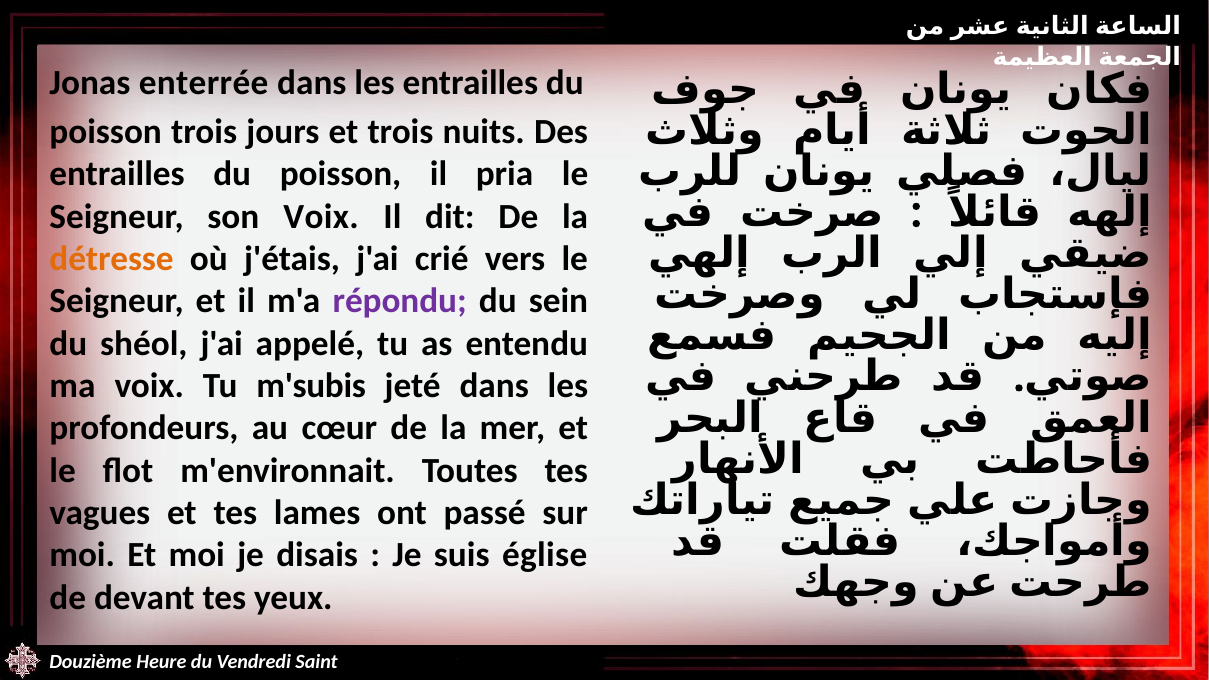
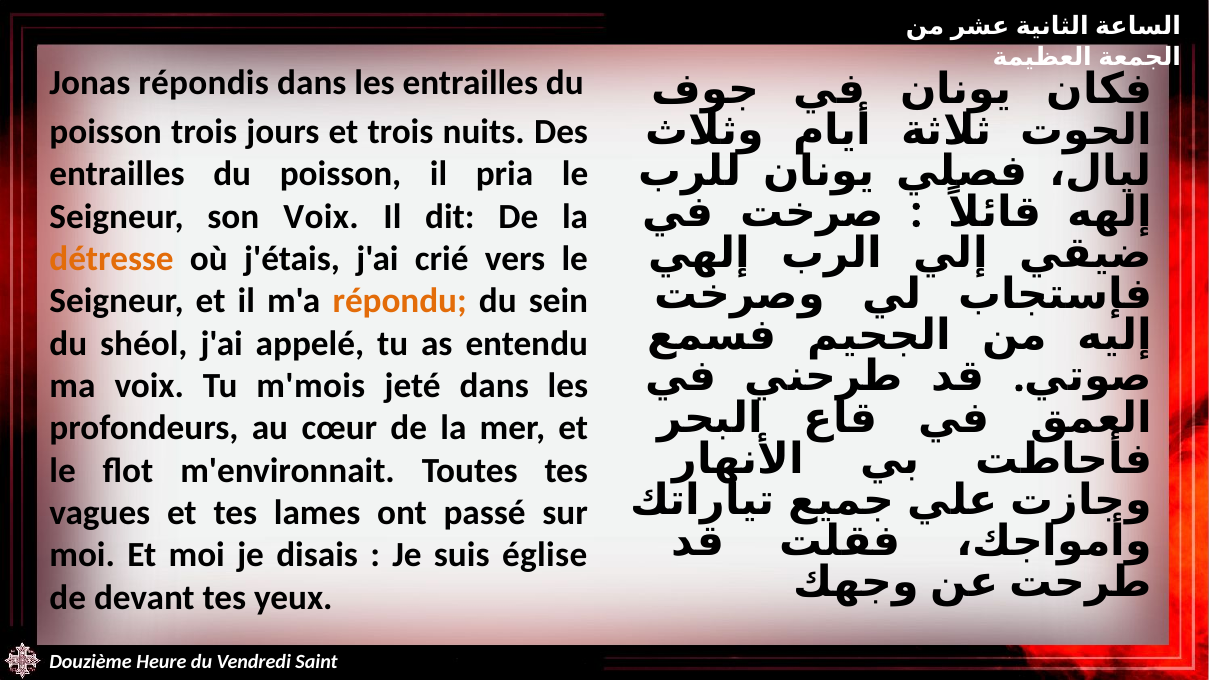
enterrée: enterrée -> répondis
répondu colour: purple -> orange
m'subis: m'subis -> m'mois
